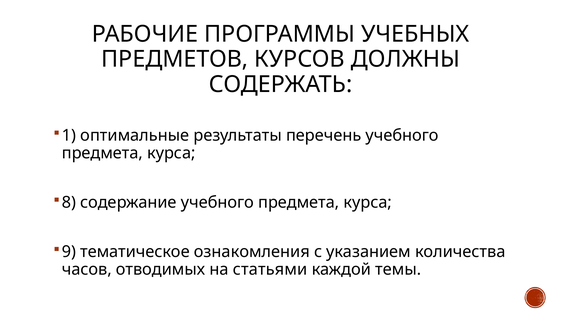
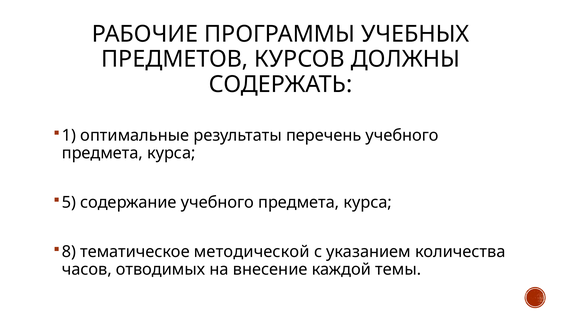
8: 8 -> 5
9: 9 -> 8
ознакомления: ознакомления -> методической
статьями: статьями -> внесение
